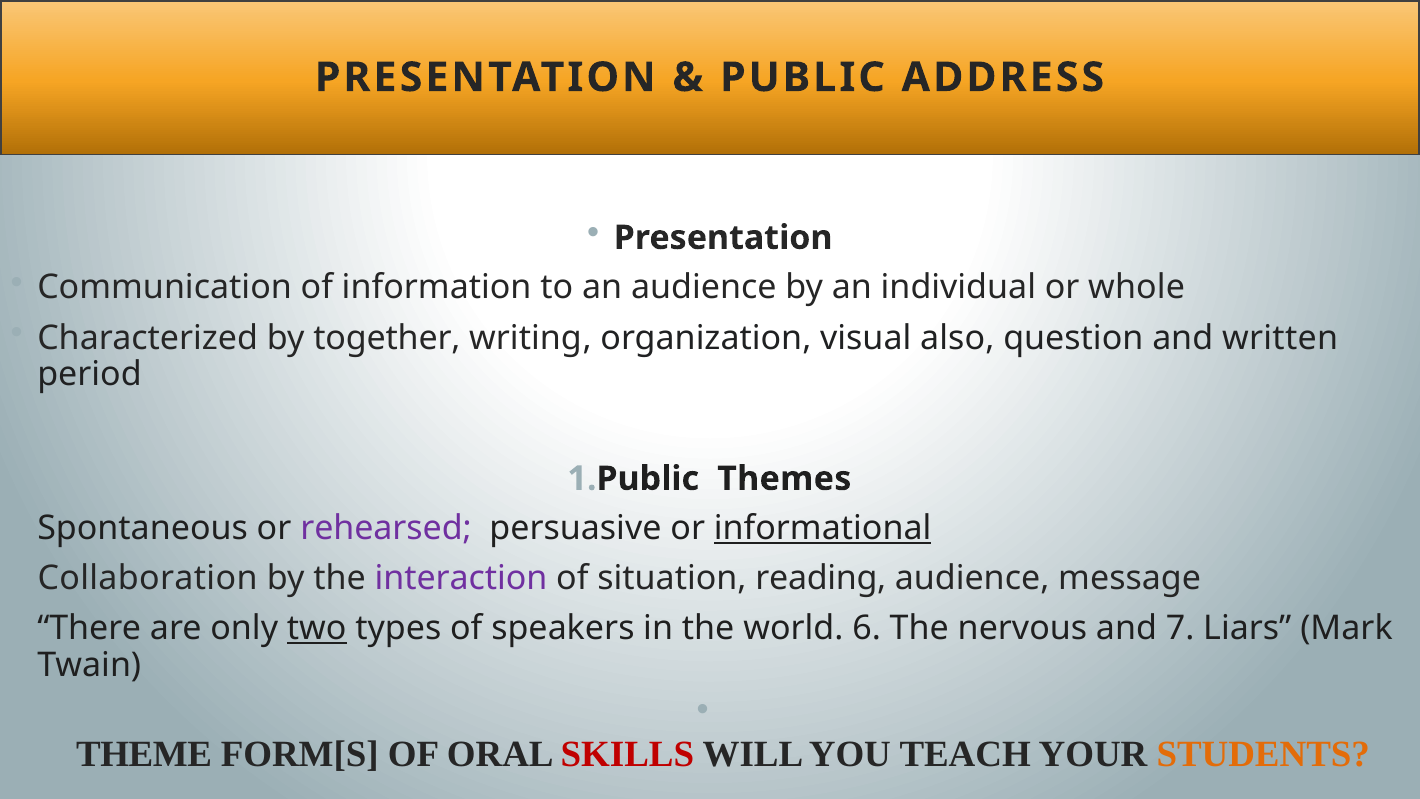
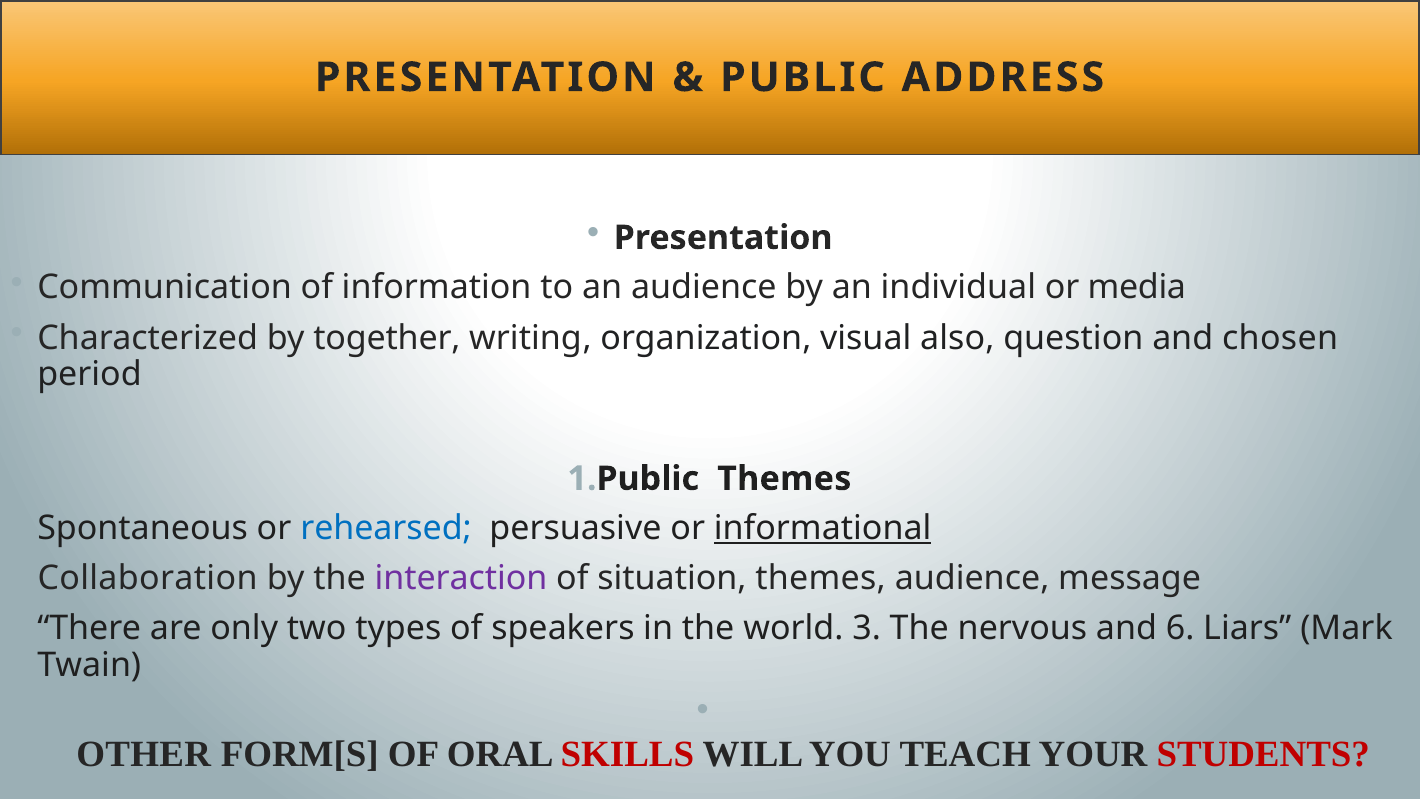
whole: whole -> media
written: written -> chosen
rehearsed colour: purple -> blue
situation reading: reading -> themes
two underline: present -> none
6: 6 -> 3
7: 7 -> 6
THEME: THEME -> OTHER
STUDENTS colour: orange -> red
